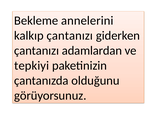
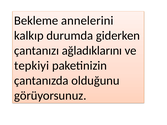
kalkıp çantanızı: çantanızı -> durumda
adamlardan: adamlardan -> ağladıklarını
